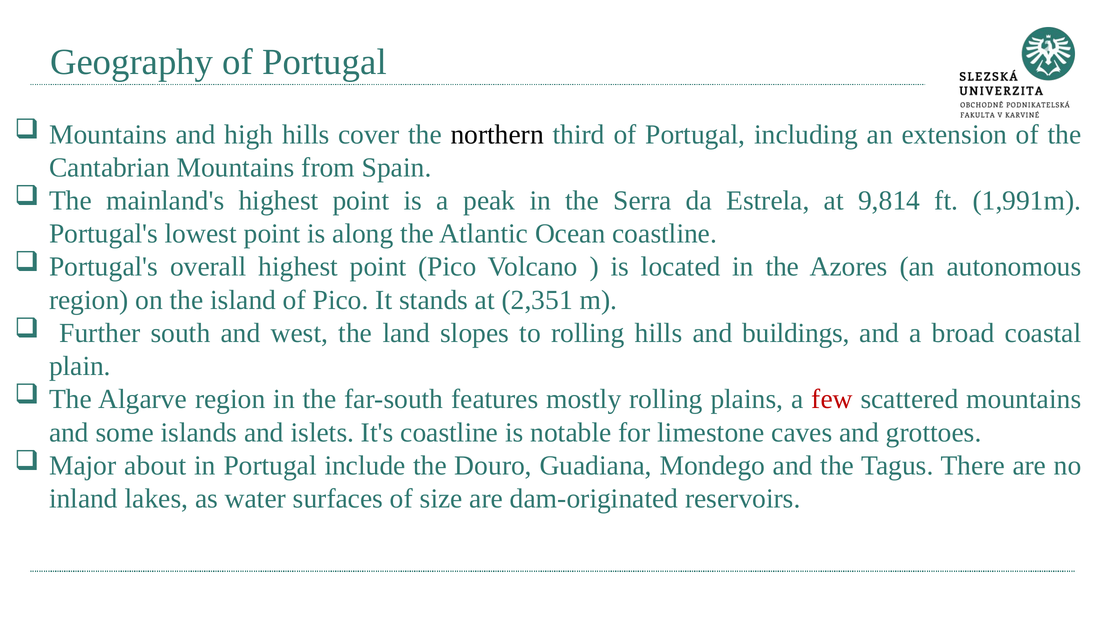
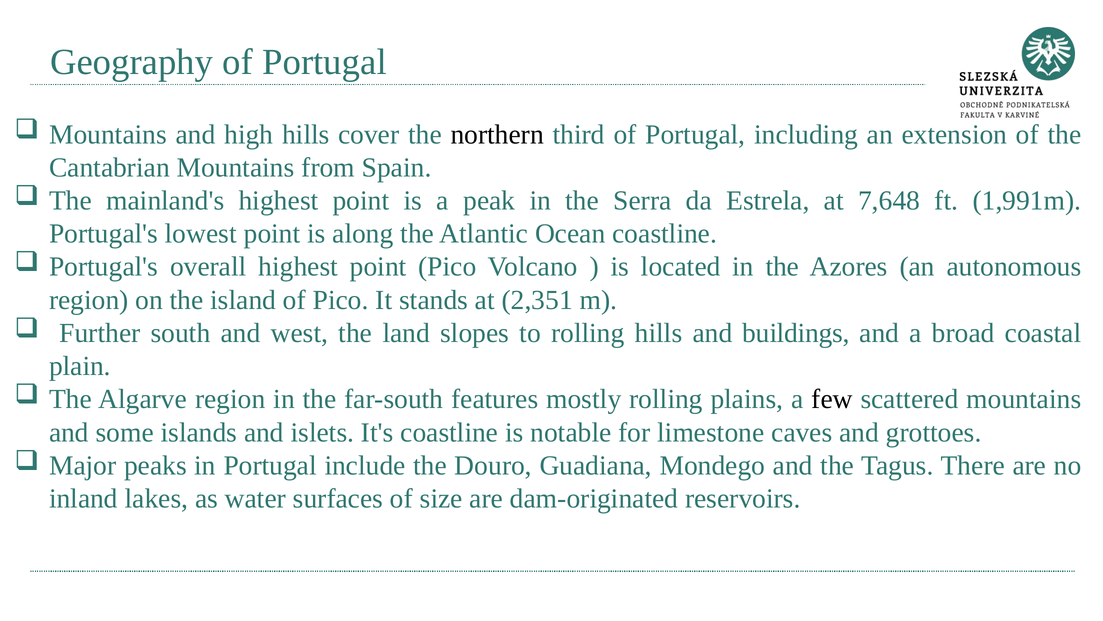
9,814: 9,814 -> 7,648
few colour: red -> black
about: about -> peaks
